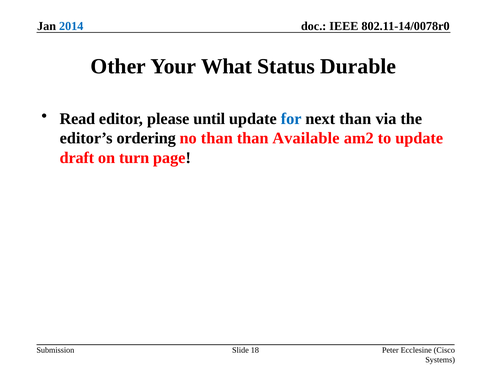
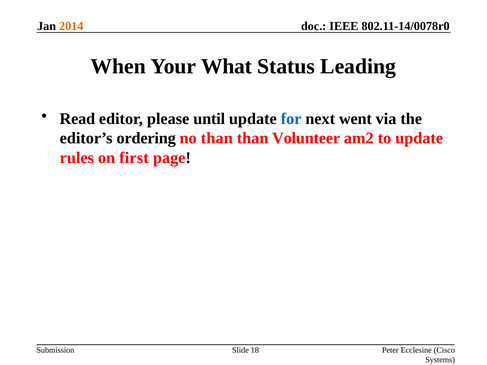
2014 colour: blue -> orange
Other: Other -> When
Durable: Durable -> Leading
next than: than -> went
Available: Available -> Volunteer
draft: draft -> rules
turn: turn -> first
